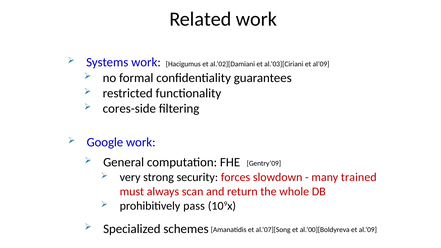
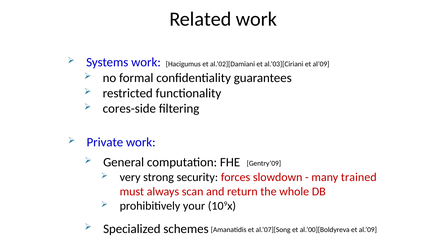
Google: Google -> Private
pass: pass -> your
